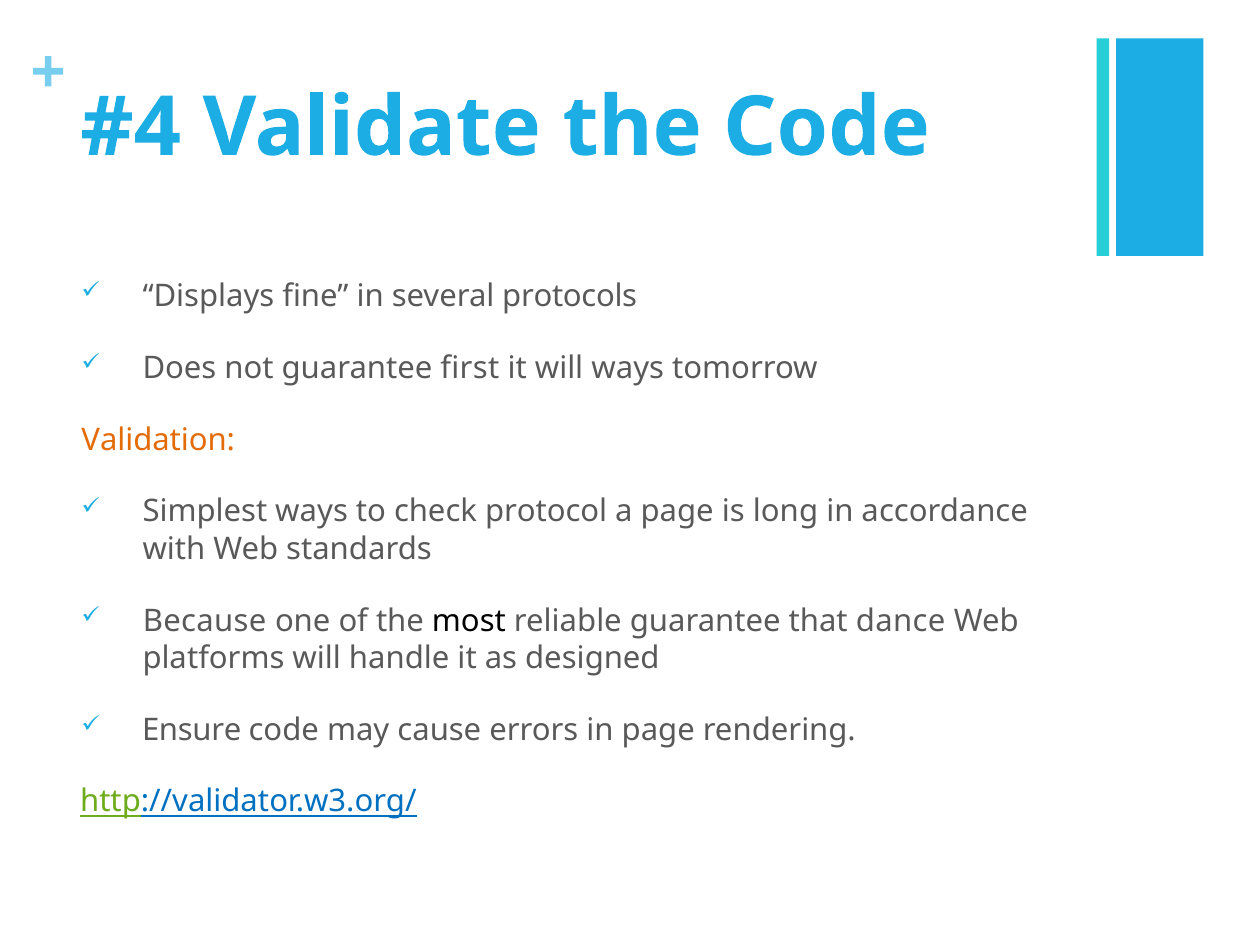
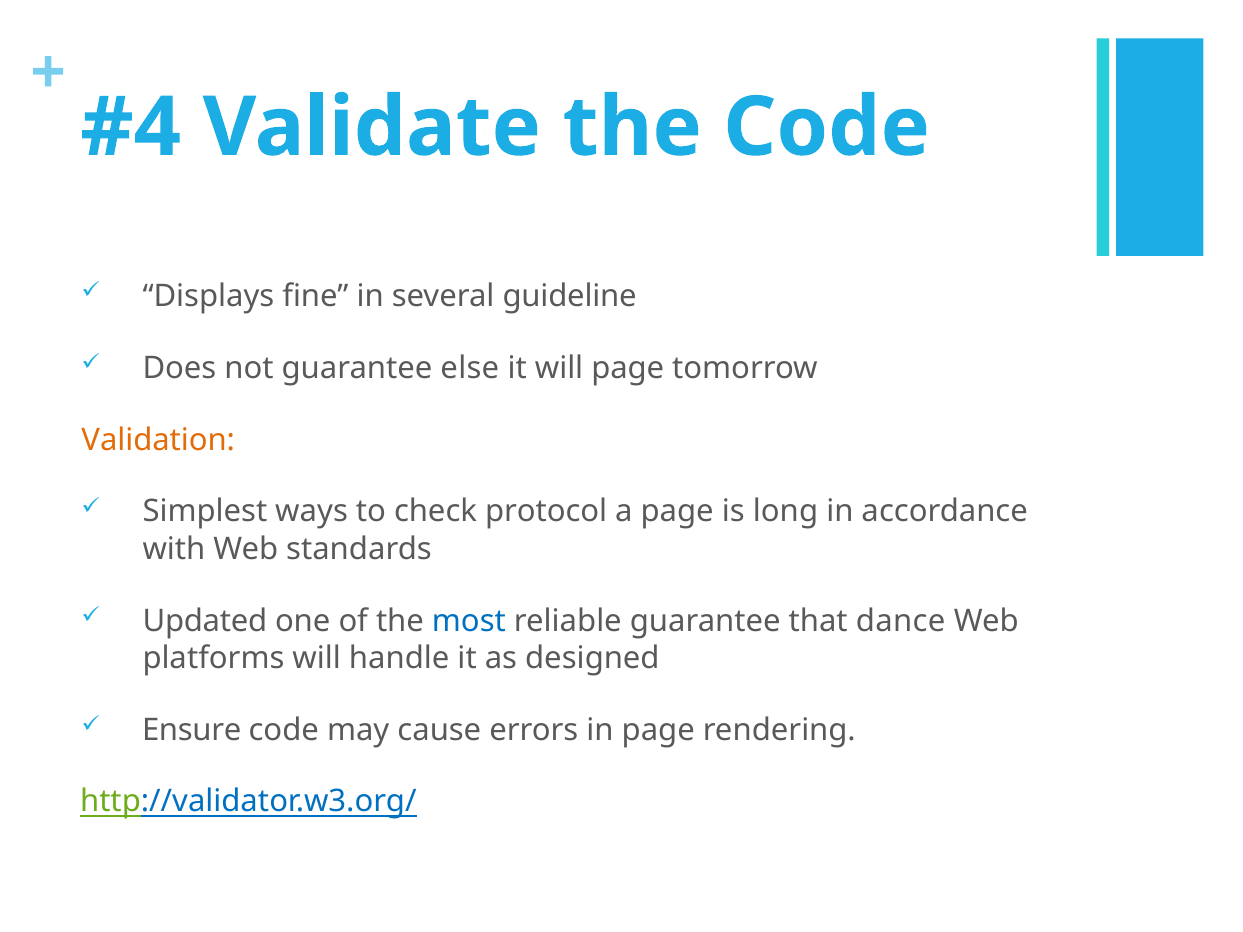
protocols: protocols -> guideline
first: first -> else
will ways: ways -> page
Because: Because -> Updated
most colour: black -> blue
